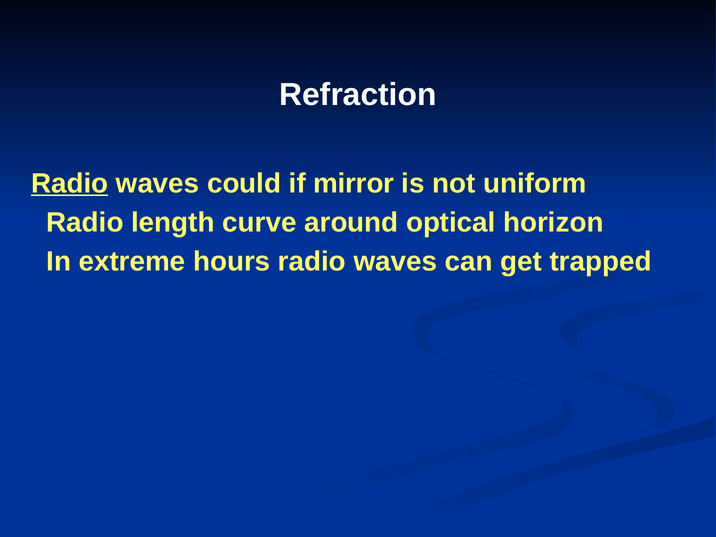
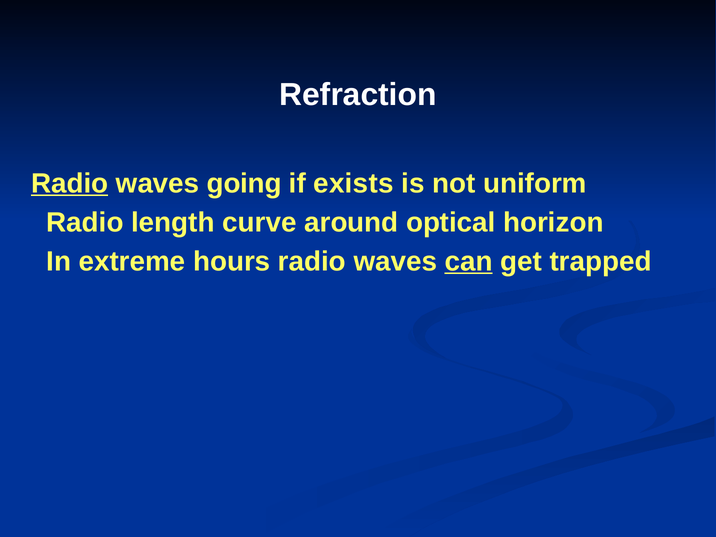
could: could -> going
mirror: mirror -> exists
can underline: none -> present
